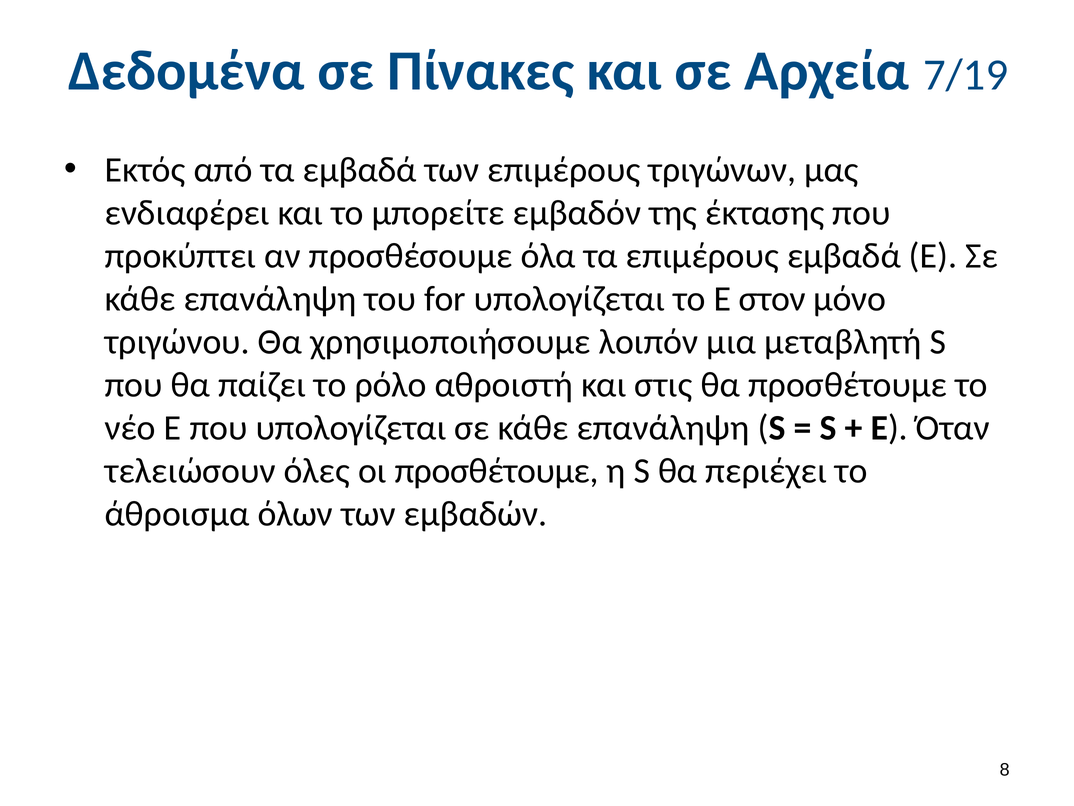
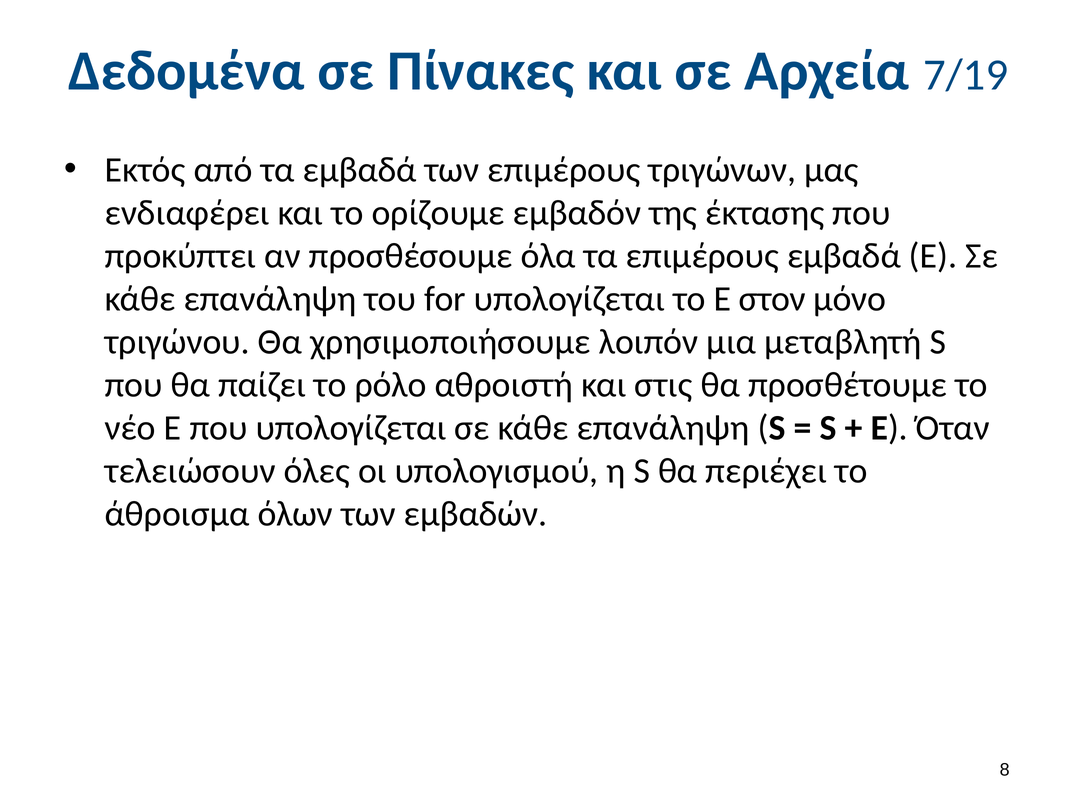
μπορείτε: μπορείτε -> ορίζουμε
οι προσθέτουμε: προσθέτουμε -> υπολογισμού
